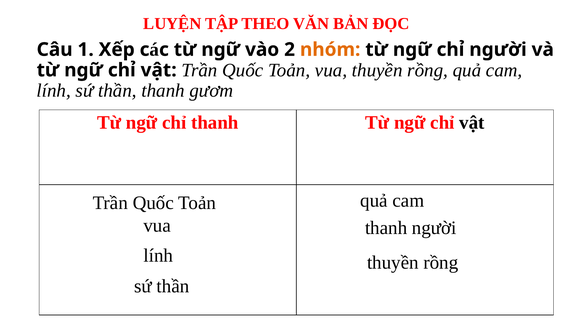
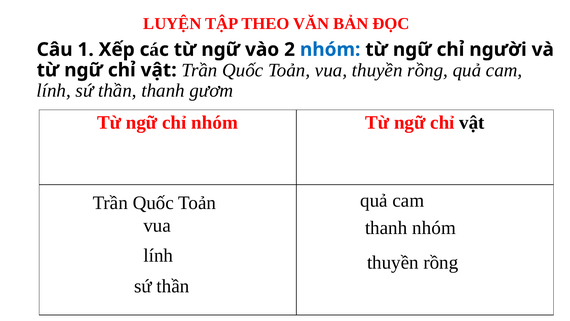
nhóm at (330, 50) colour: orange -> blue
chỉ thanh: thanh -> nhóm
thanh người: người -> nhóm
